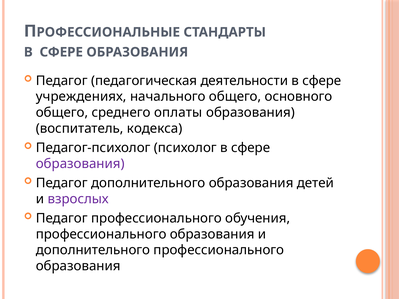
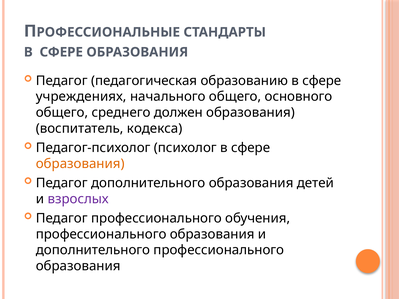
деятельности: деятельности -> образованию
оплаты: оплаты -> должен
образования at (80, 164) colour: purple -> orange
